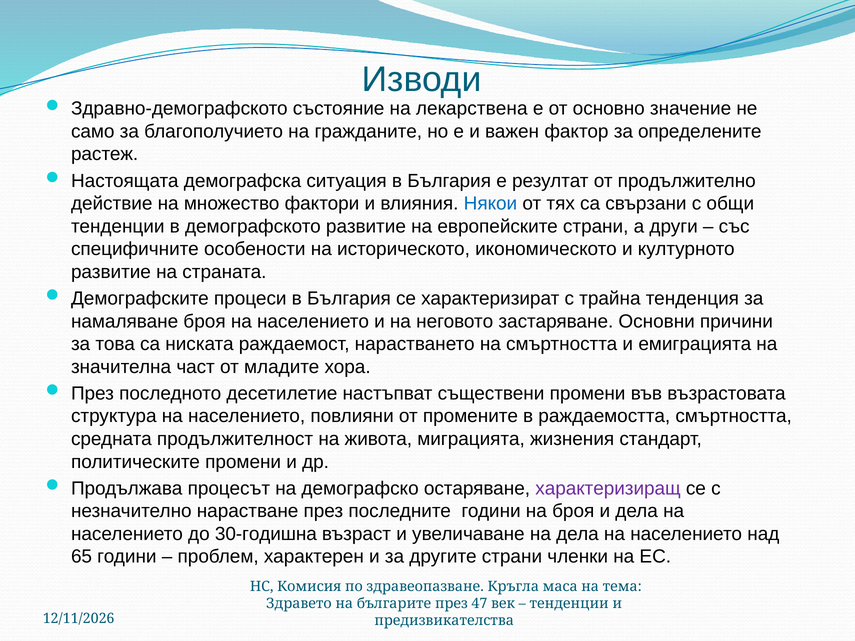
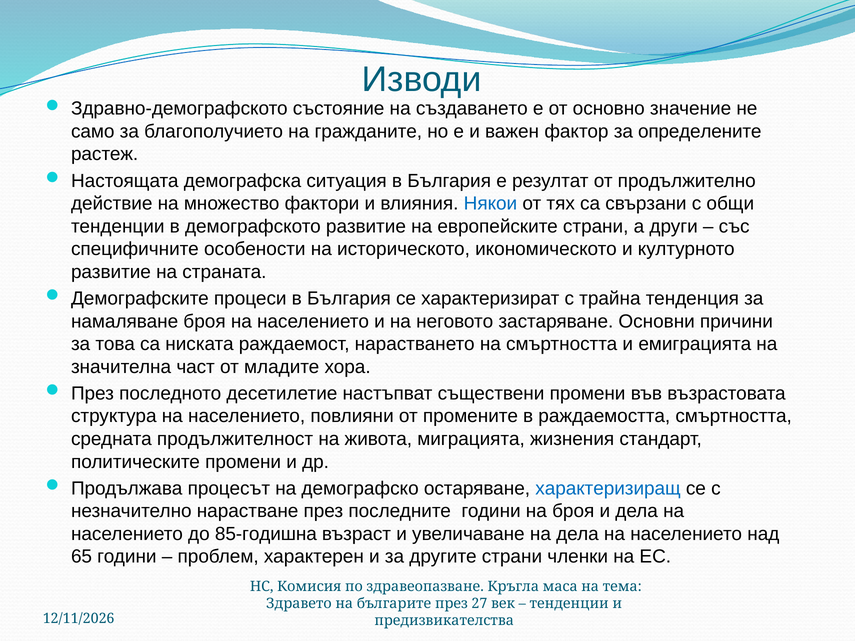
лекарствена: лекарствена -> създаването
характеризиращ colour: purple -> blue
30-годишна: 30-годишна -> 85-годишна
47: 47 -> 27
